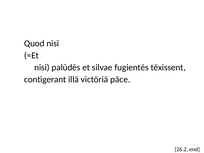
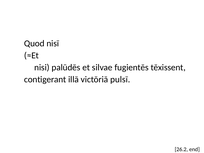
pāce: pāce -> pulsī
